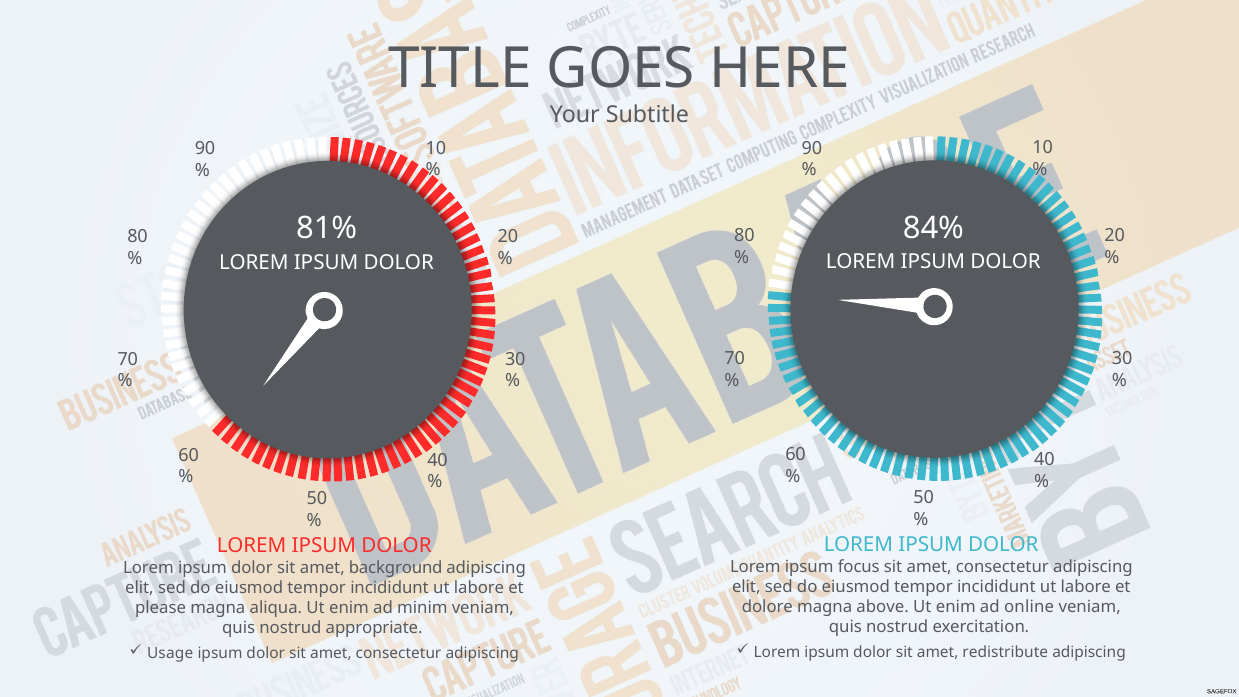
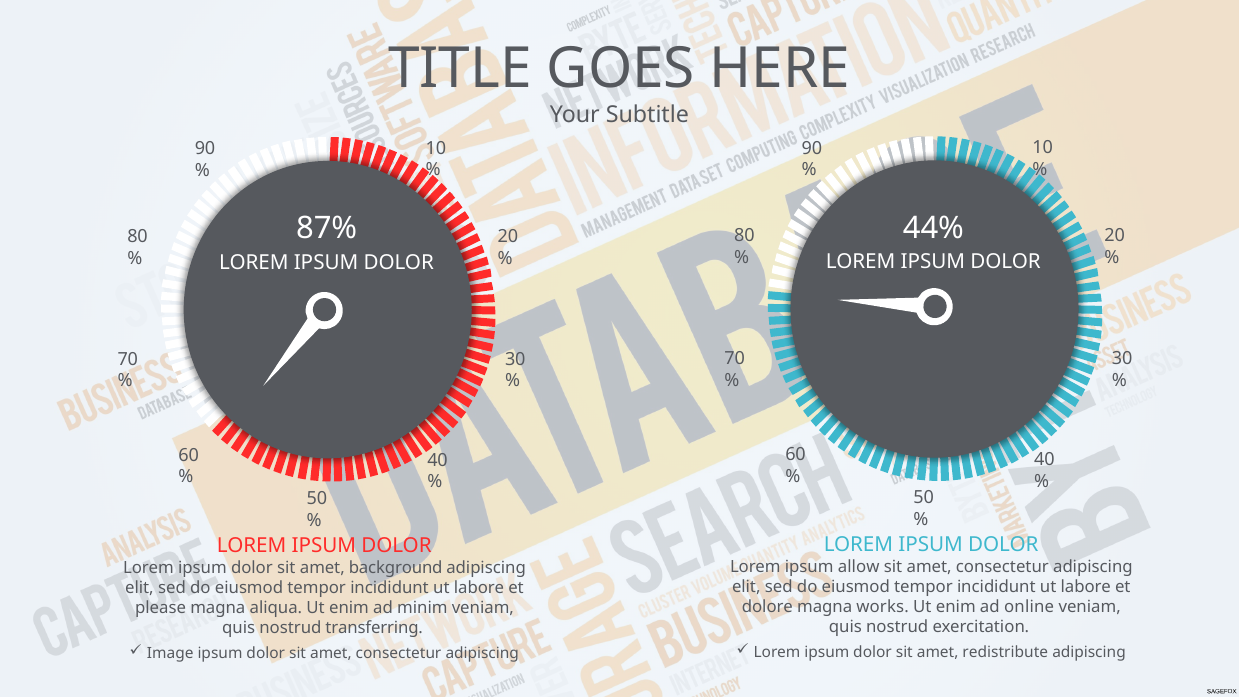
84%: 84% -> 44%
81%: 81% -> 87%
focus: focus -> allow
above: above -> works
appropriate: appropriate -> transferring
Usage: Usage -> Image
